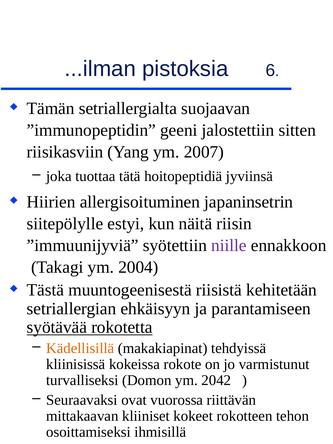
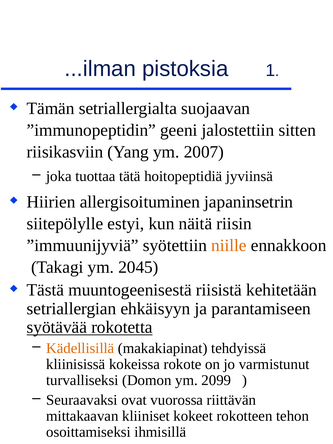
6: 6 -> 1
niille colour: purple -> orange
2004: 2004 -> 2045
2042: 2042 -> 2099
